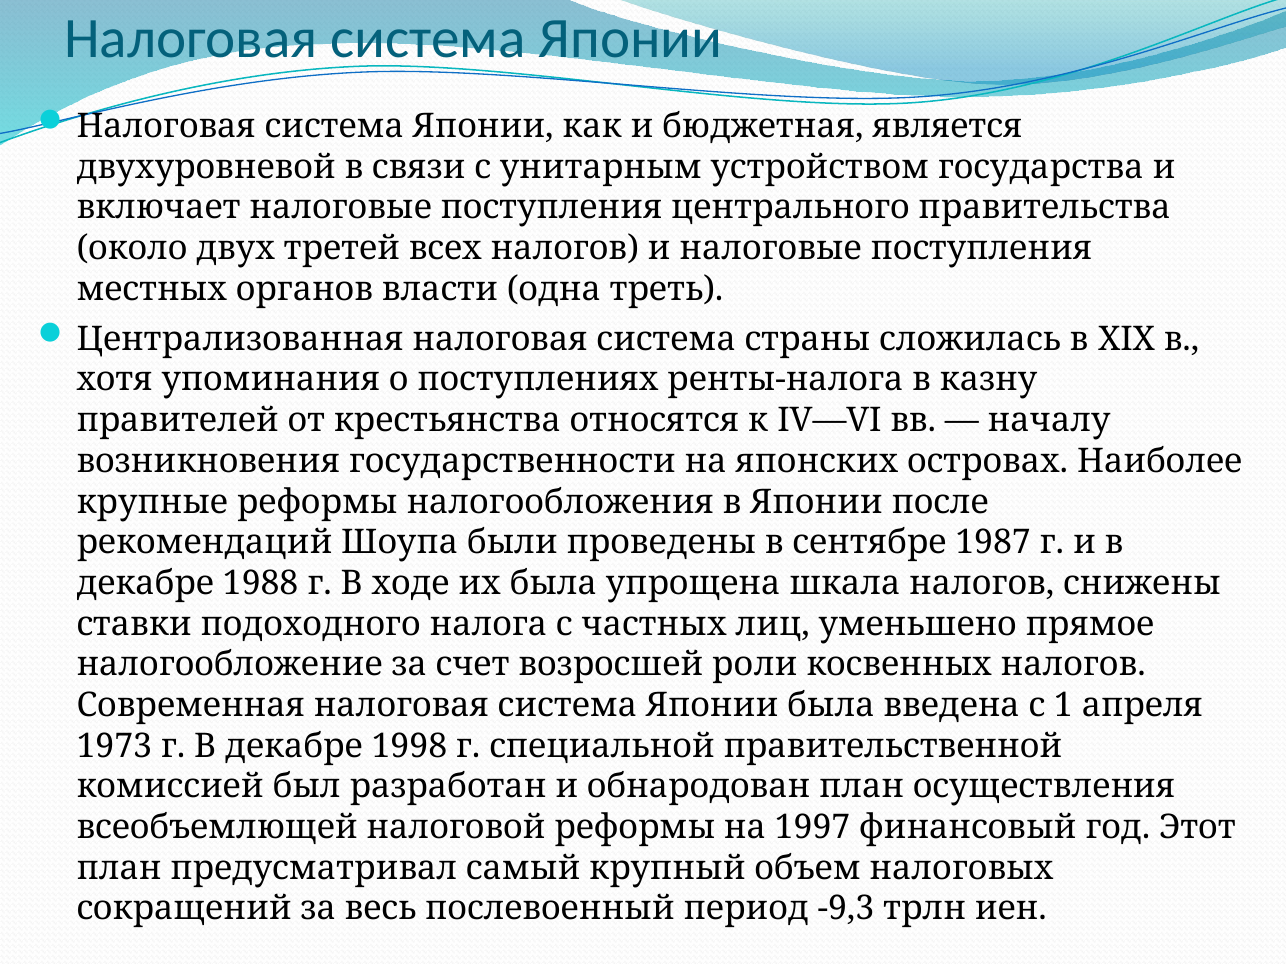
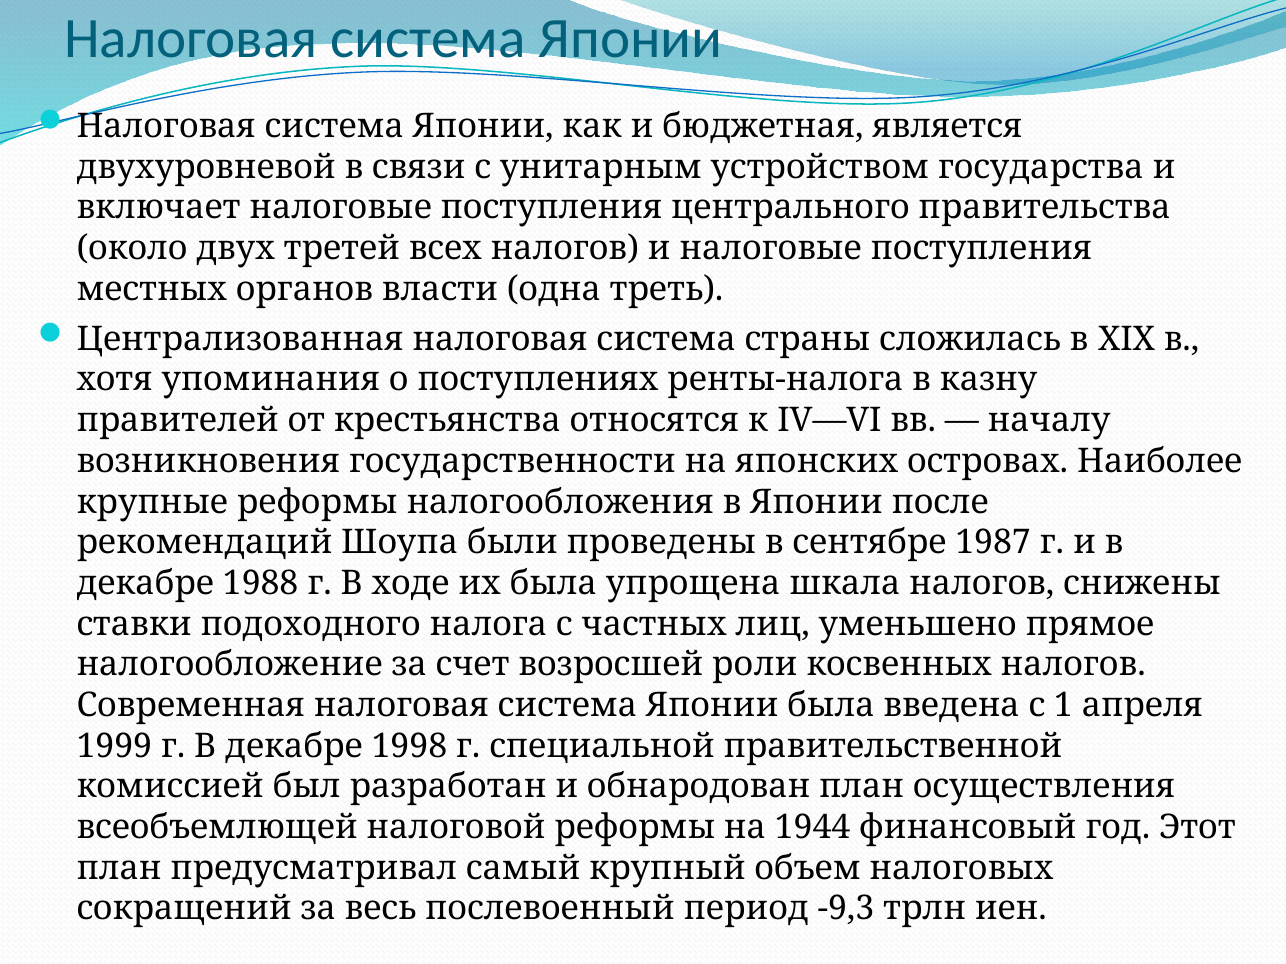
1973: 1973 -> 1999
1997: 1997 -> 1944
